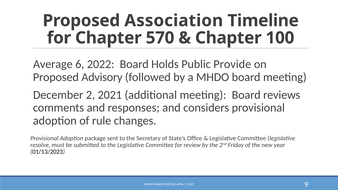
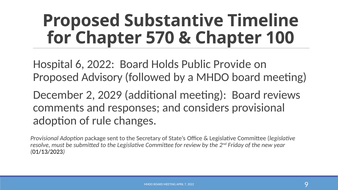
Association: Association -> Substantive
Average: Average -> Hospital
2021: 2021 -> 2029
